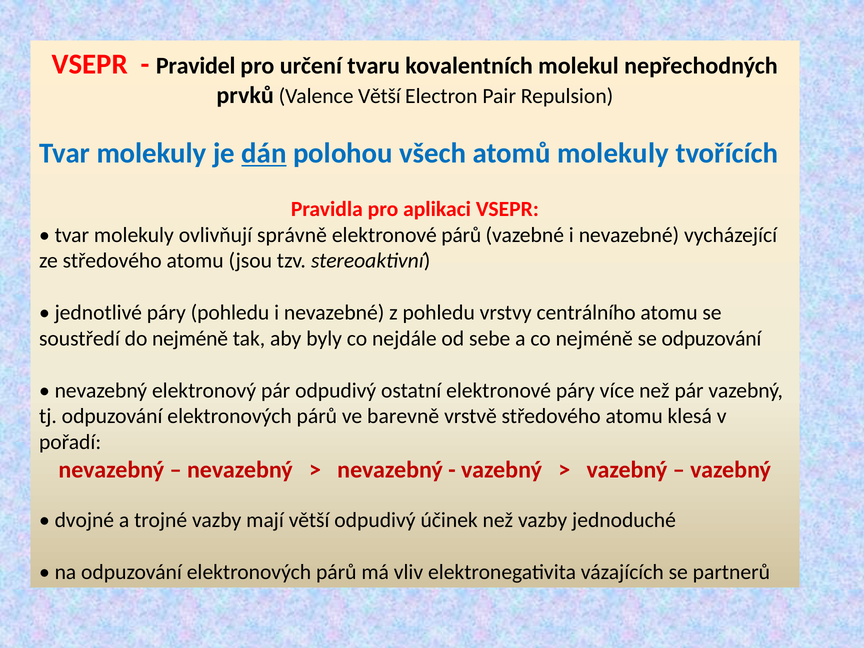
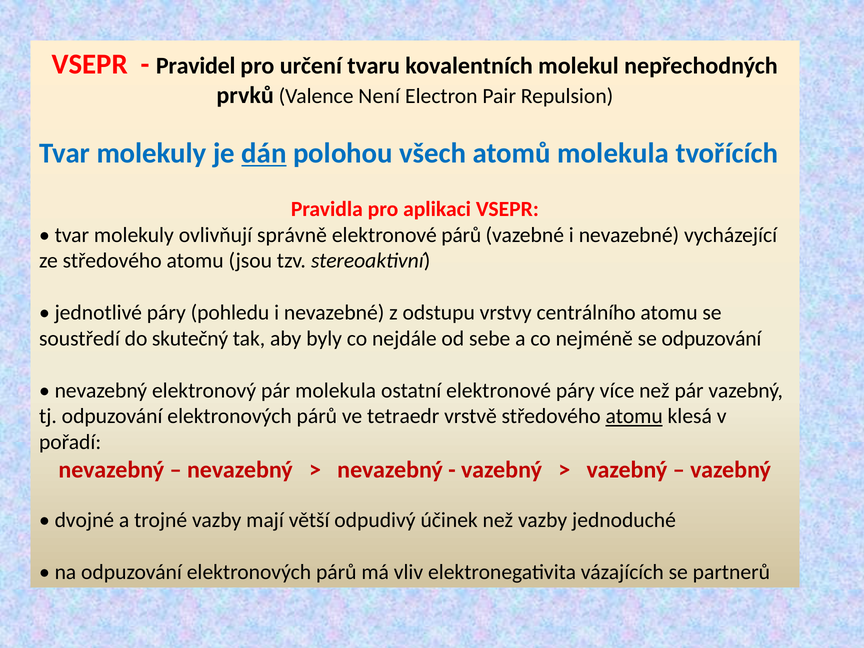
Valence Větší: Větší -> Není
atomů molekuly: molekuly -> molekula
z pohledu: pohledu -> odstupu
do nejméně: nejméně -> skutečný
pár odpudivý: odpudivý -> molekula
barevně: barevně -> tetraedr
atomu at (634, 416) underline: none -> present
